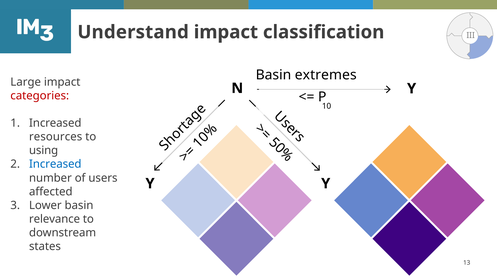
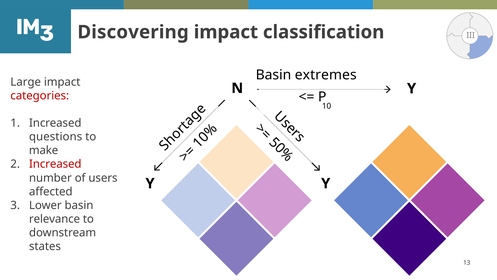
Understand: Understand -> Discovering
resources: resources -> questions
using: using -> make
Increased at (55, 164) colour: blue -> red
